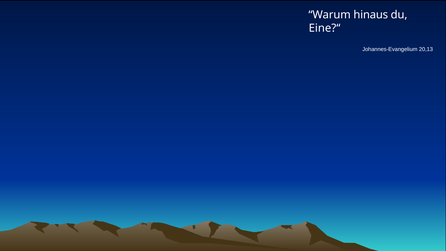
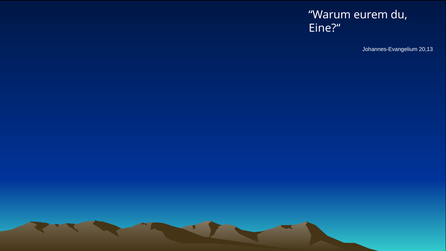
hinaus: hinaus -> eurem
